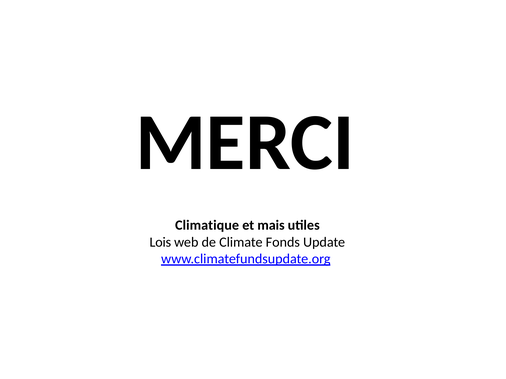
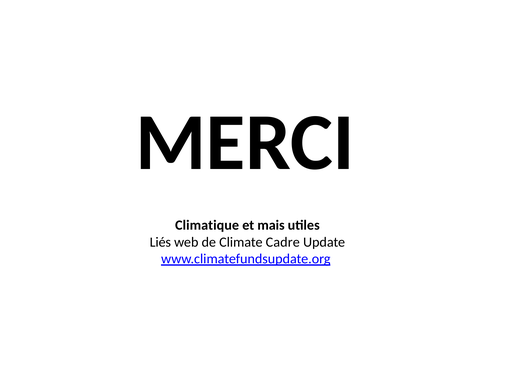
Lois: Lois -> Liés
Fonds: Fonds -> Cadre
